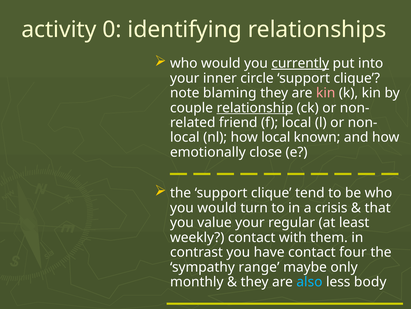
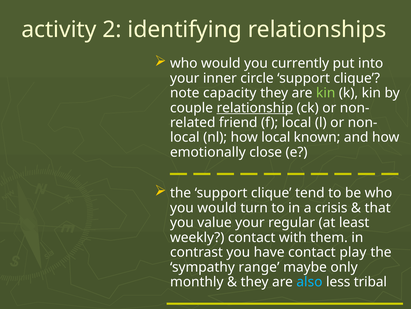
0: 0 -> 2
currently underline: present -> none
blaming: blaming -> capacity
kin at (326, 93) colour: pink -> light green
four: four -> play
body: body -> tribal
